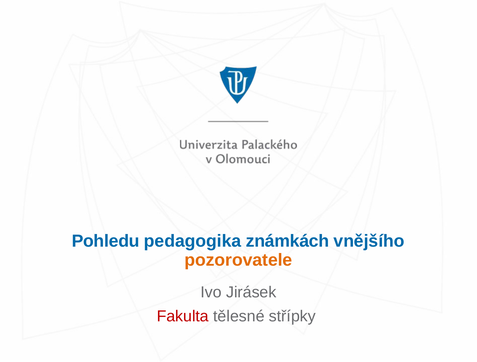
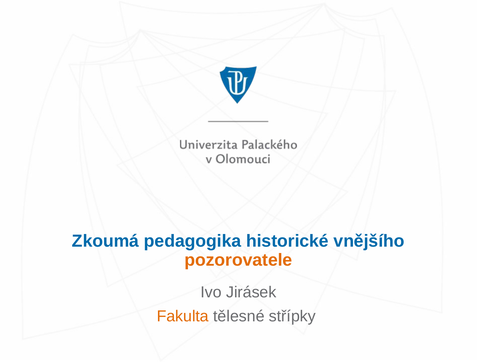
Pohledu: Pohledu -> Zkoumá
známkách: známkách -> historické
Fakulta colour: red -> orange
